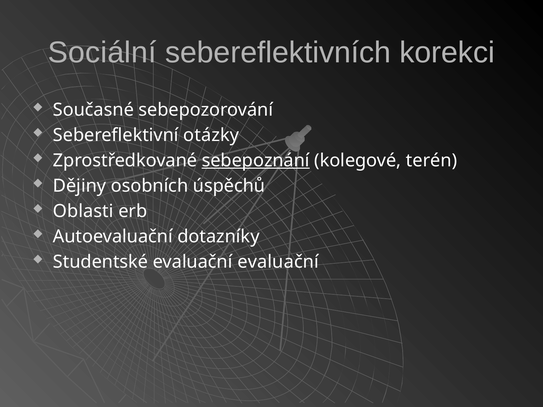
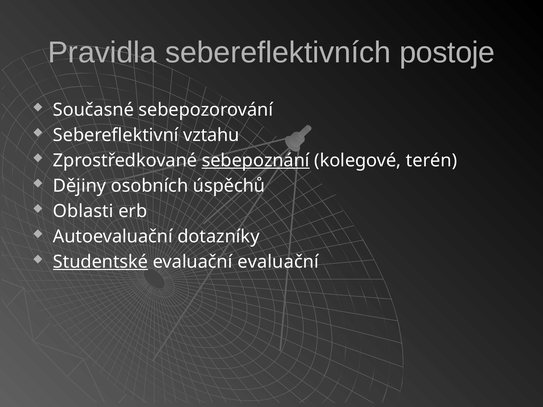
Sociální: Sociální -> Pravidla
korekci: korekci -> postoje
otázky: otázky -> vztahu
Studentské underline: none -> present
